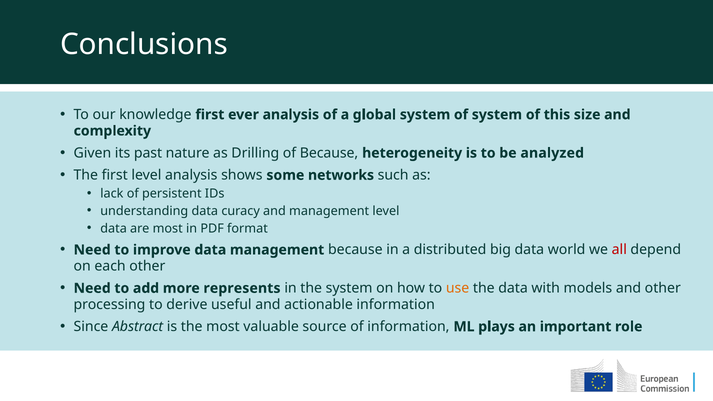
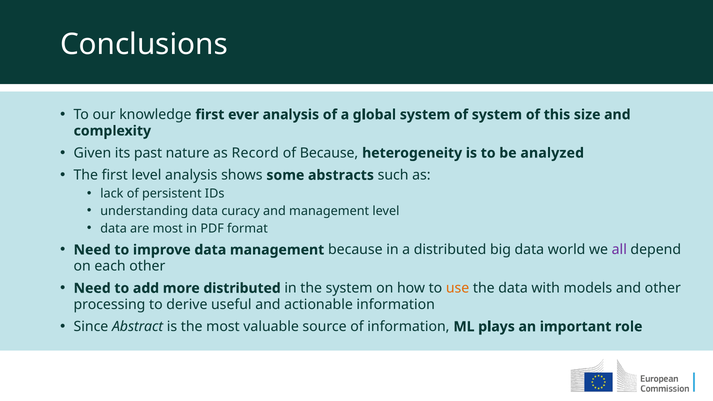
Drilling: Drilling -> Record
networks: networks -> abstracts
all colour: red -> purple
more represents: represents -> distributed
